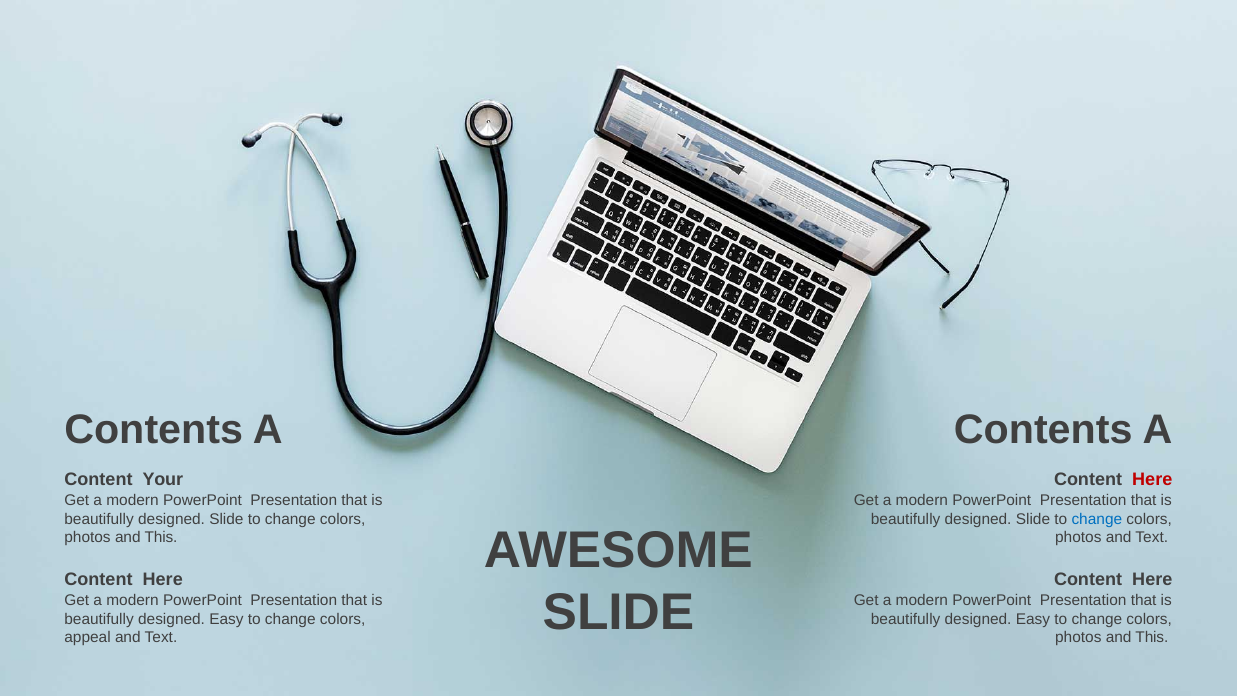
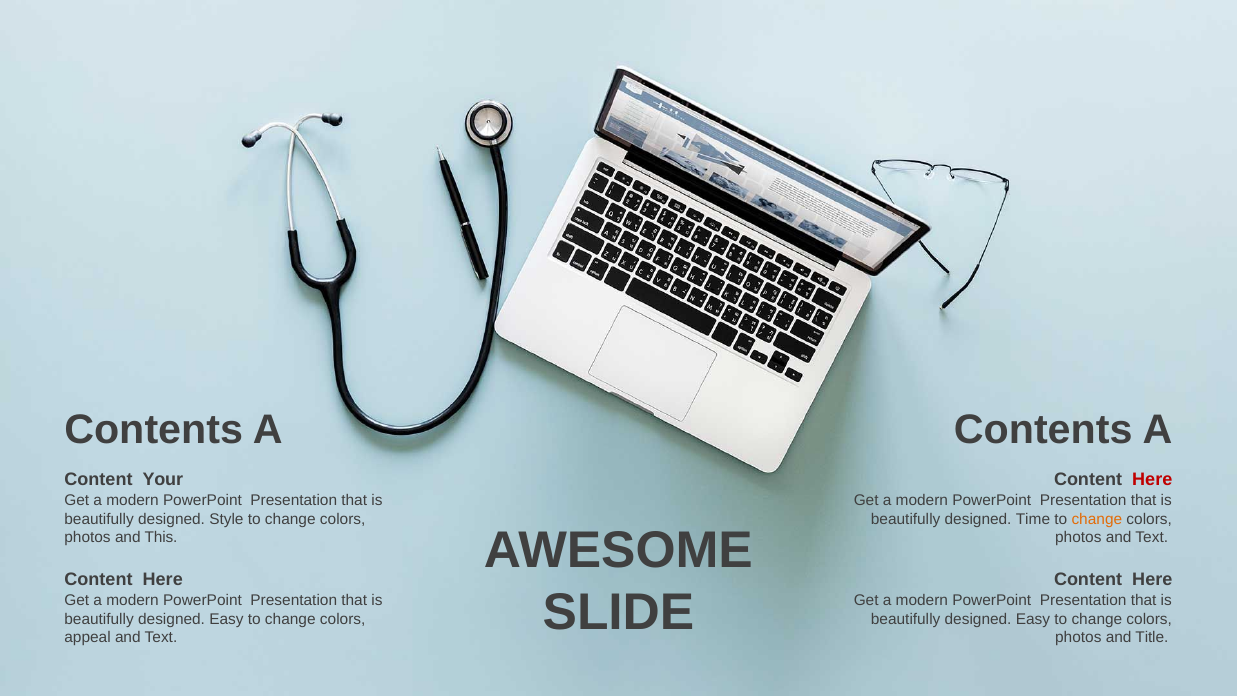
Slide at (226, 519): Slide -> Style
Slide at (1033, 519): Slide -> Time
change at (1097, 519) colour: blue -> orange
This at (1152, 637): This -> Title
